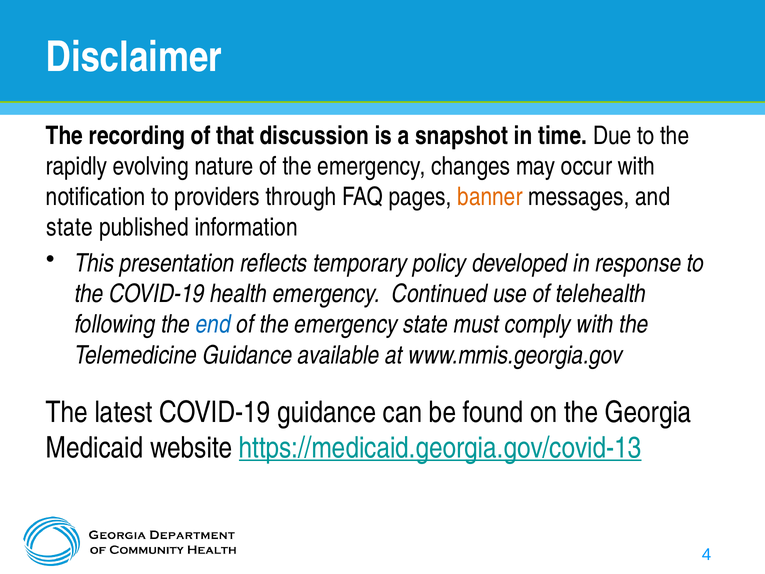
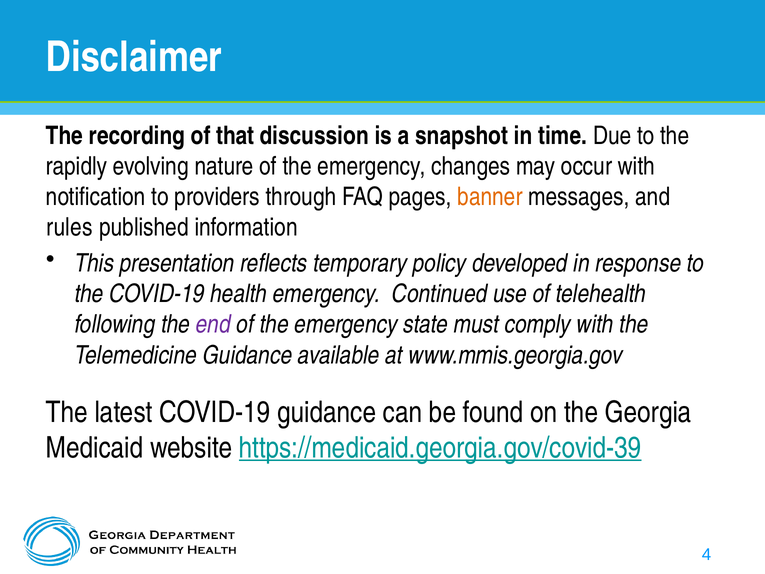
state at (70, 227): state -> rules
end colour: blue -> purple
https://medicaid.georgia.gov/covid-13: https://medicaid.georgia.gov/covid-13 -> https://medicaid.georgia.gov/covid-39
